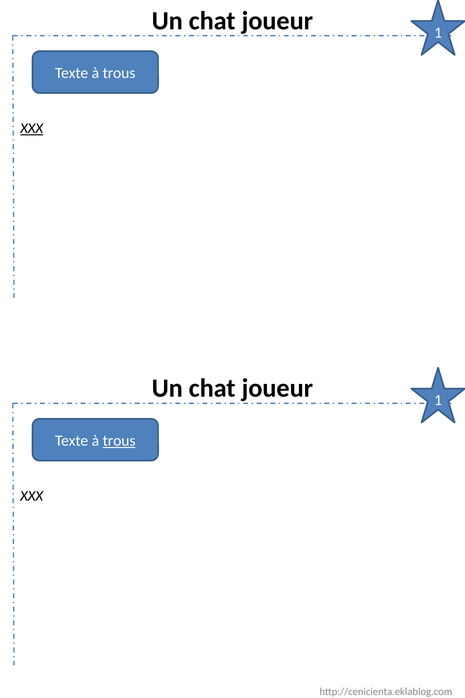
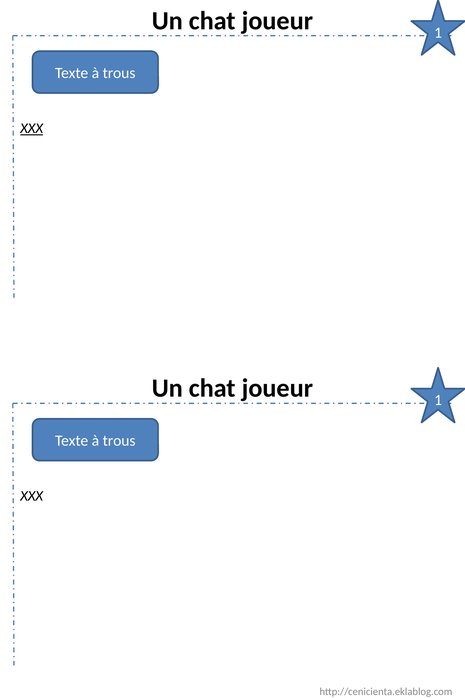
trous at (119, 440) underline: present -> none
